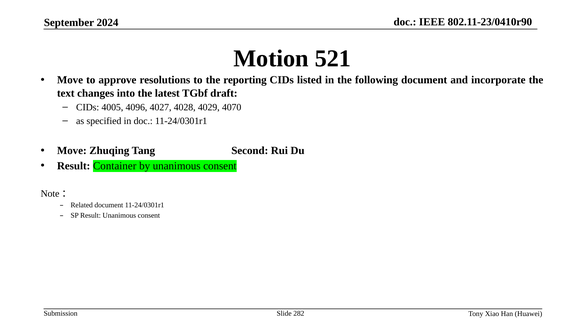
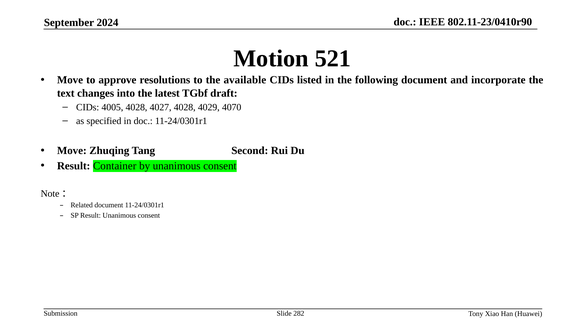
reporting: reporting -> available
4005 4096: 4096 -> 4028
